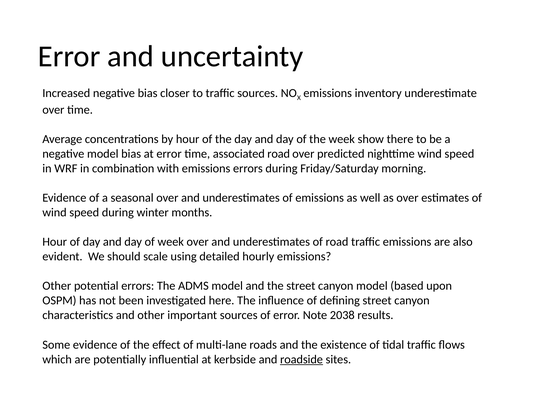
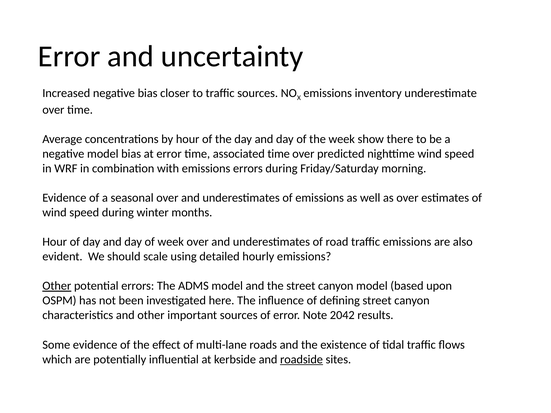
associated road: road -> time
Other at (57, 286) underline: none -> present
2038: 2038 -> 2042
